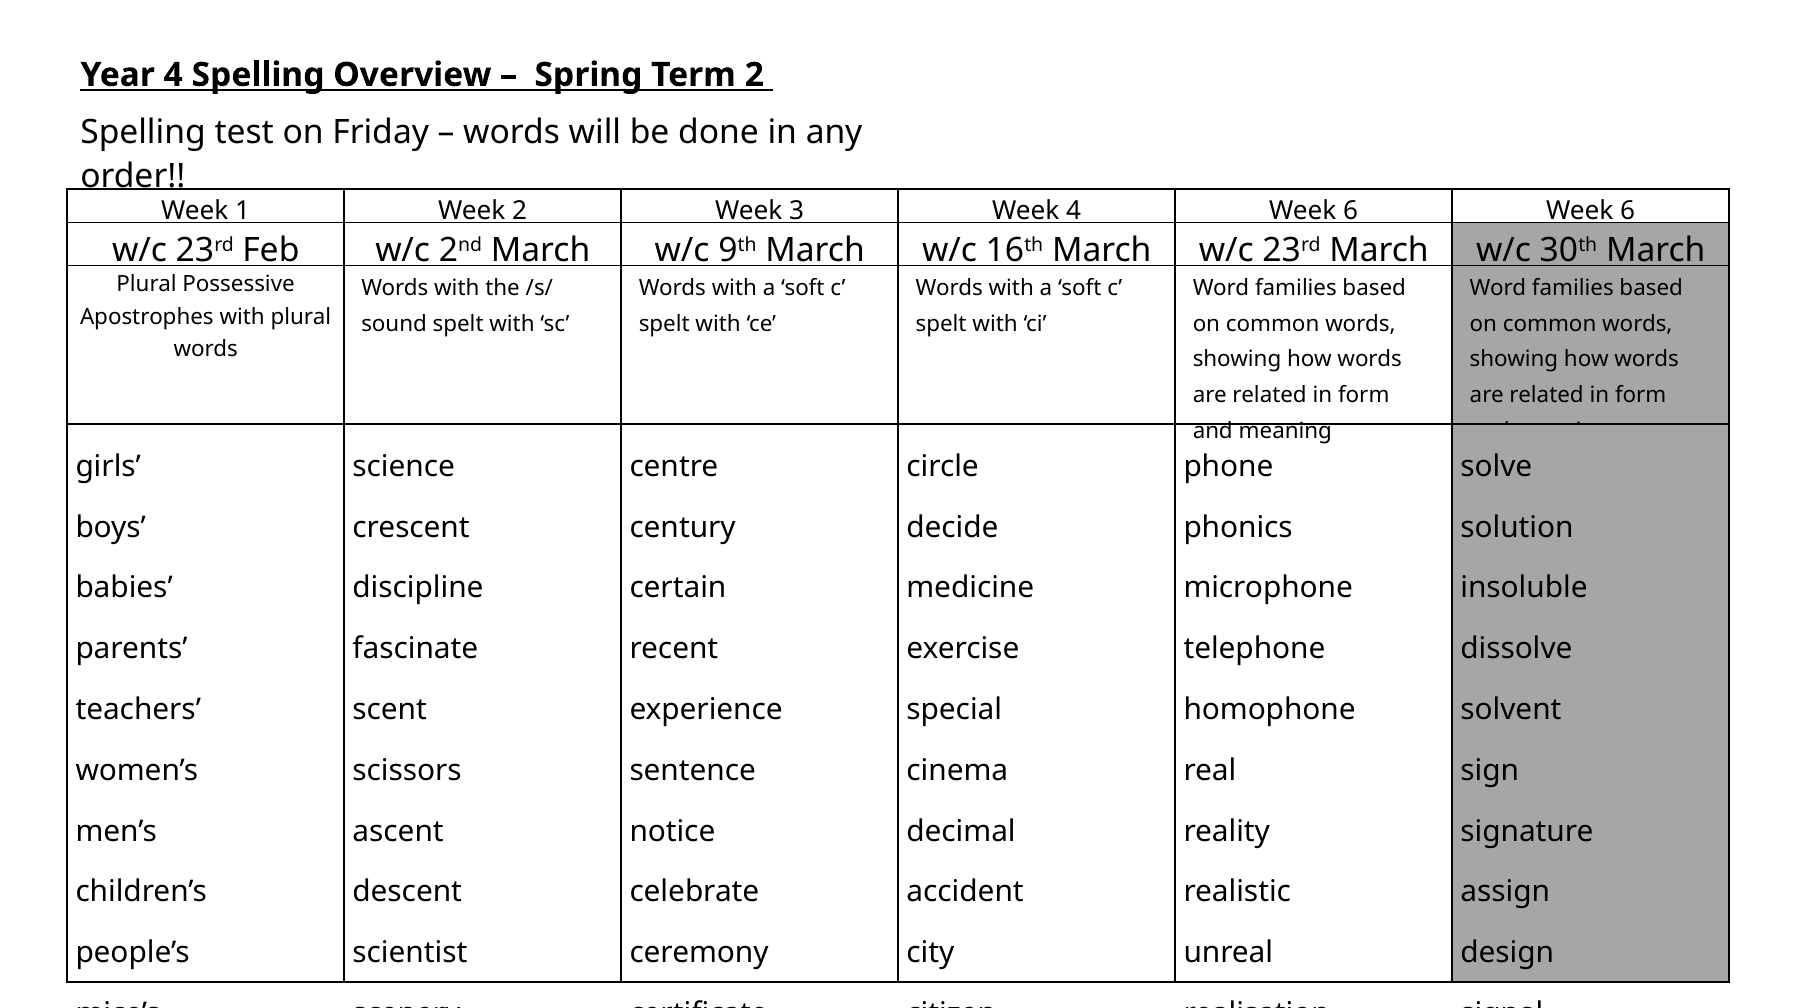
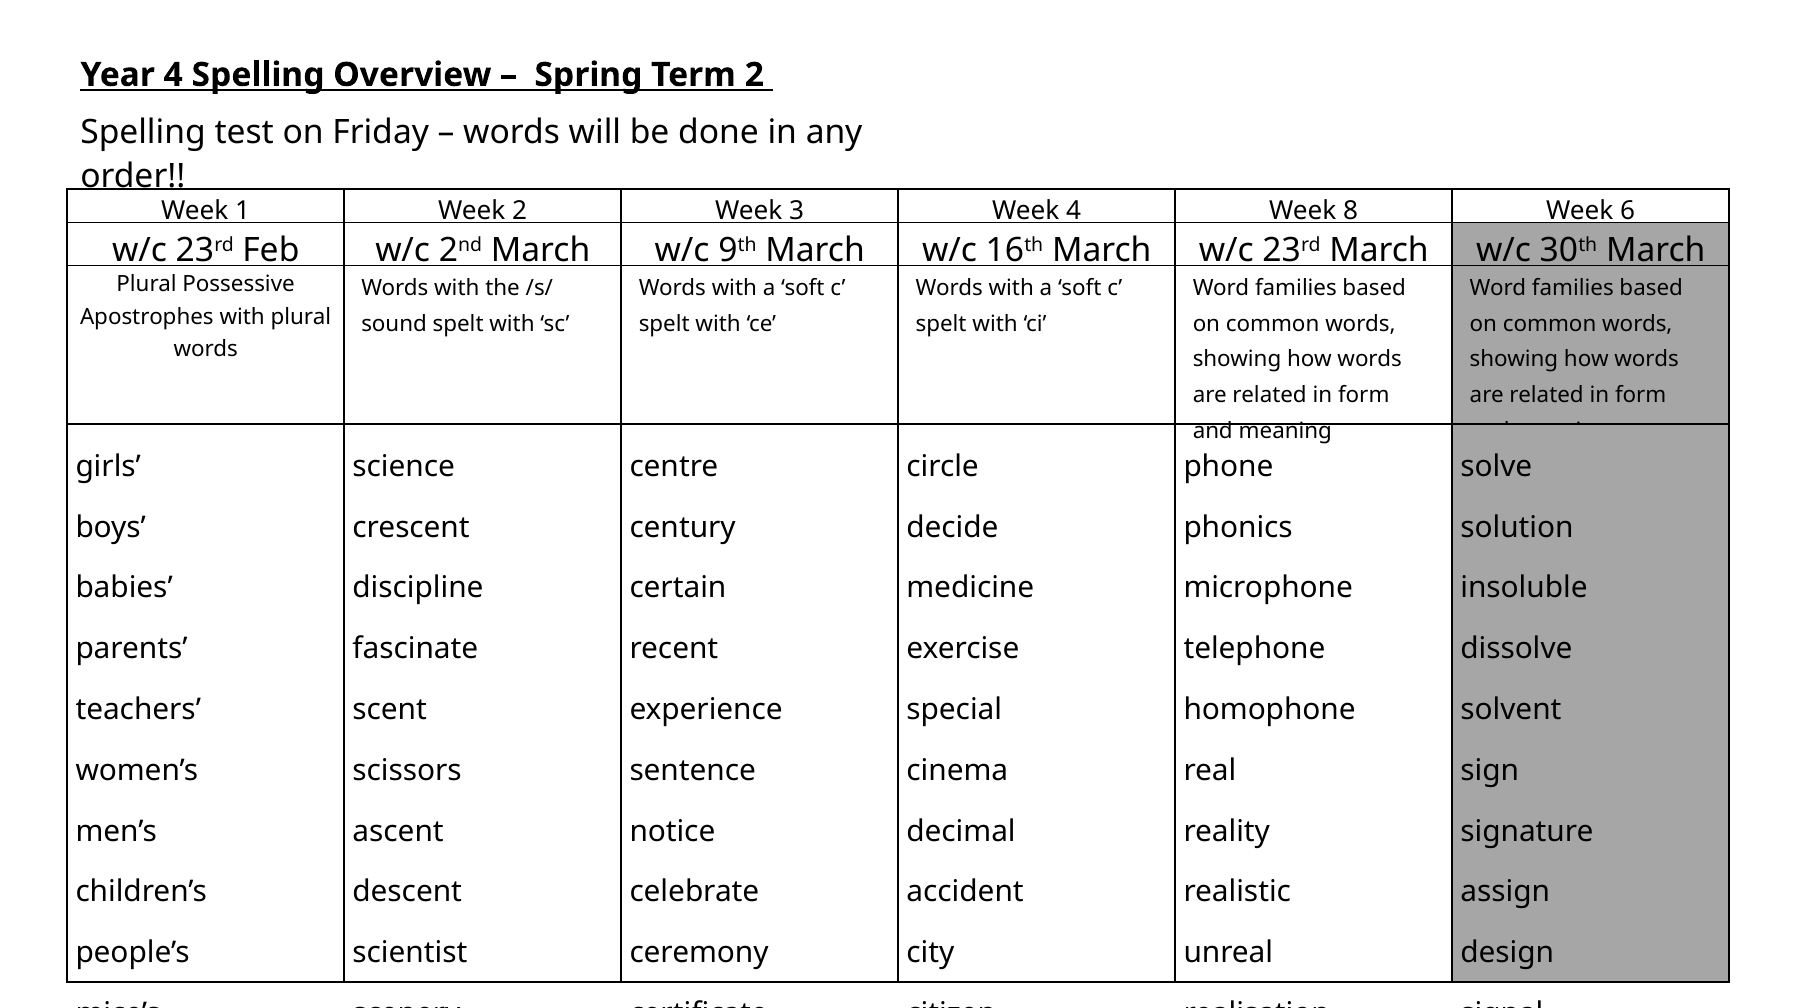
4 Week 6: 6 -> 8
